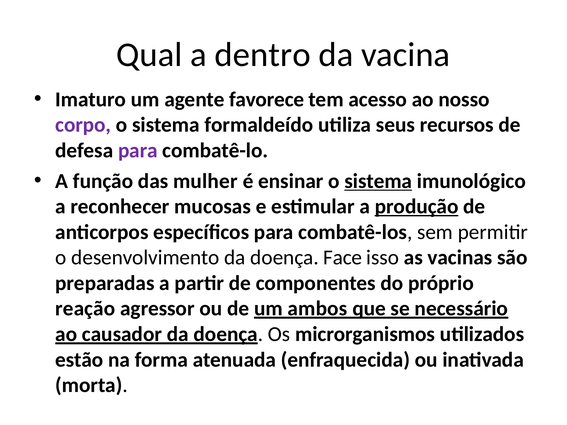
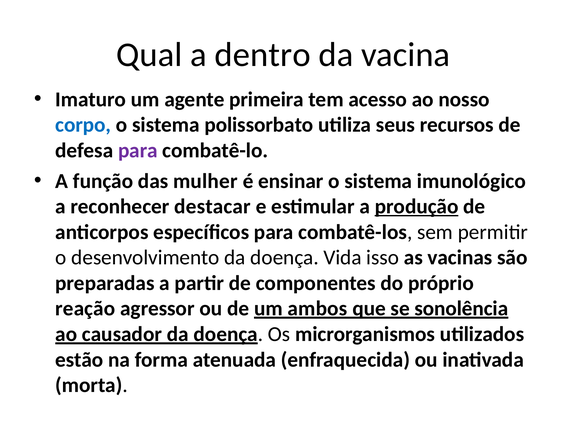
favorece: favorece -> primeira
corpo colour: purple -> blue
formaldeído: formaldeído -> polissorbato
sistema at (378, 181) underline: present -> none
mucosas: mucosas -> destacar
Face: Face -> Vida
necessário: necessário -> sonolência
